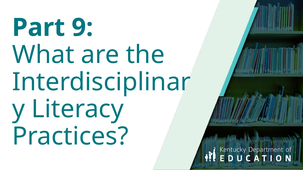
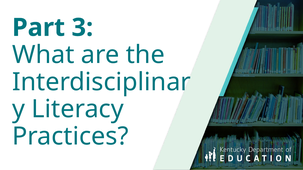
9: 9 -> 3
